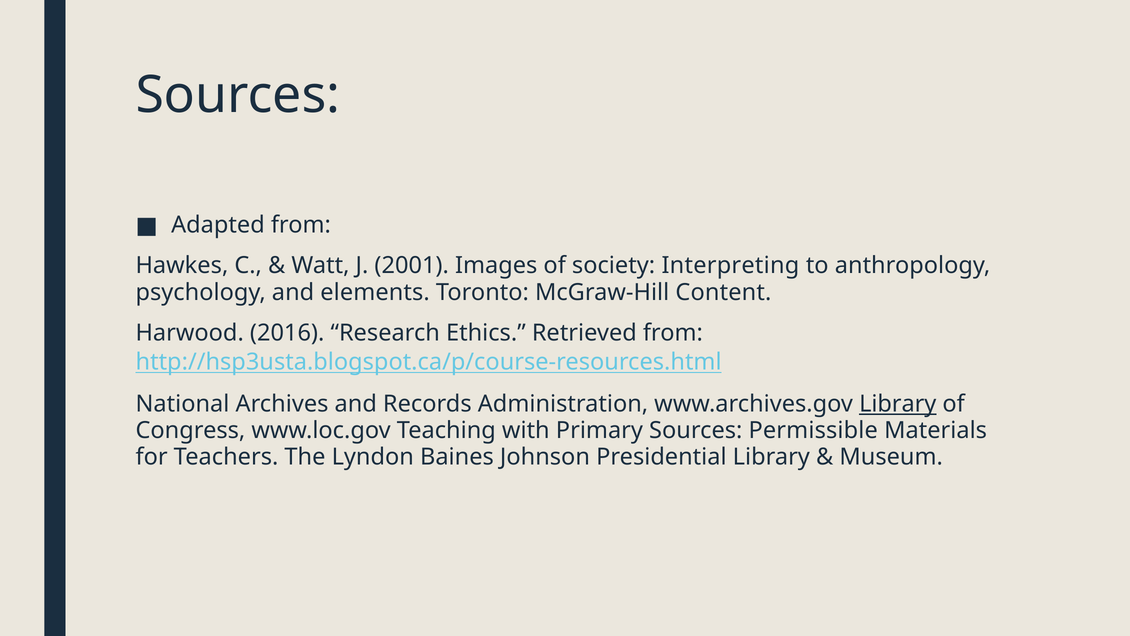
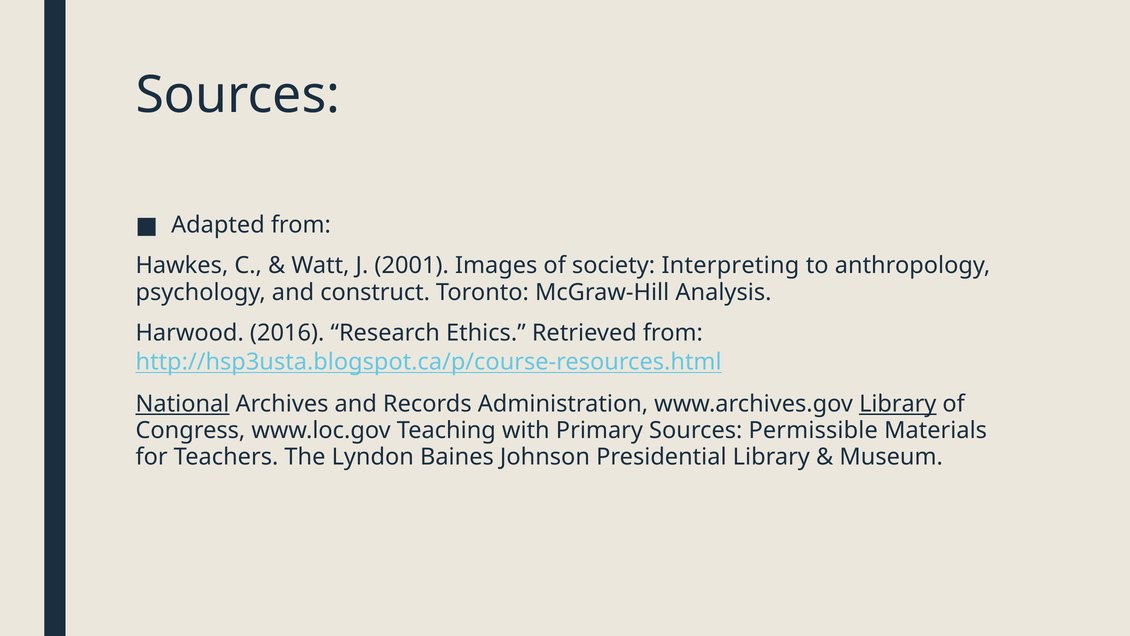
elements: elements -> construct
Content: Content -> Analysis
National underline: none -> present
